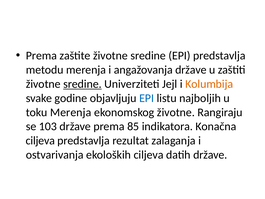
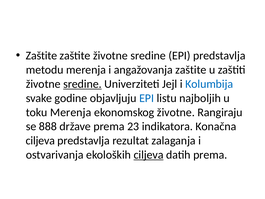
Prema at (41, 56): Prema -> Zaštite
angažovanja države: države -> zaštite
Kolumbija colour: orange -> blue
103: 103 -> 888
85: 85 -> 23
ciljeva at (149, 155) underline: none -> present
datih države: države -> prema
